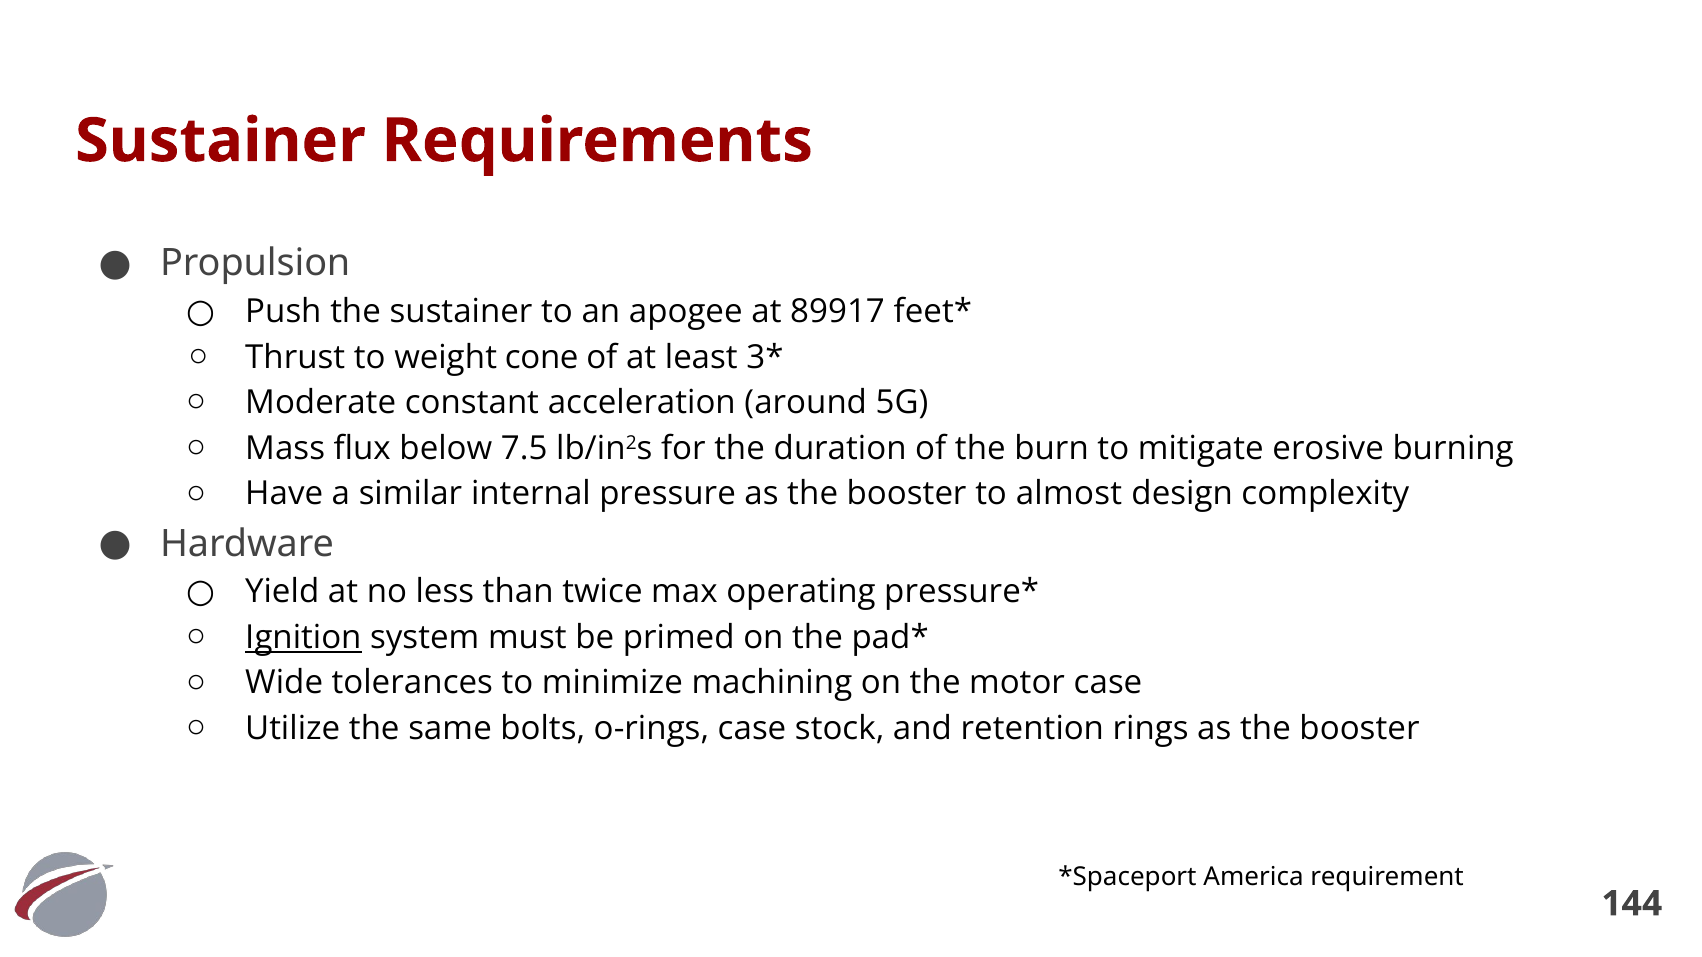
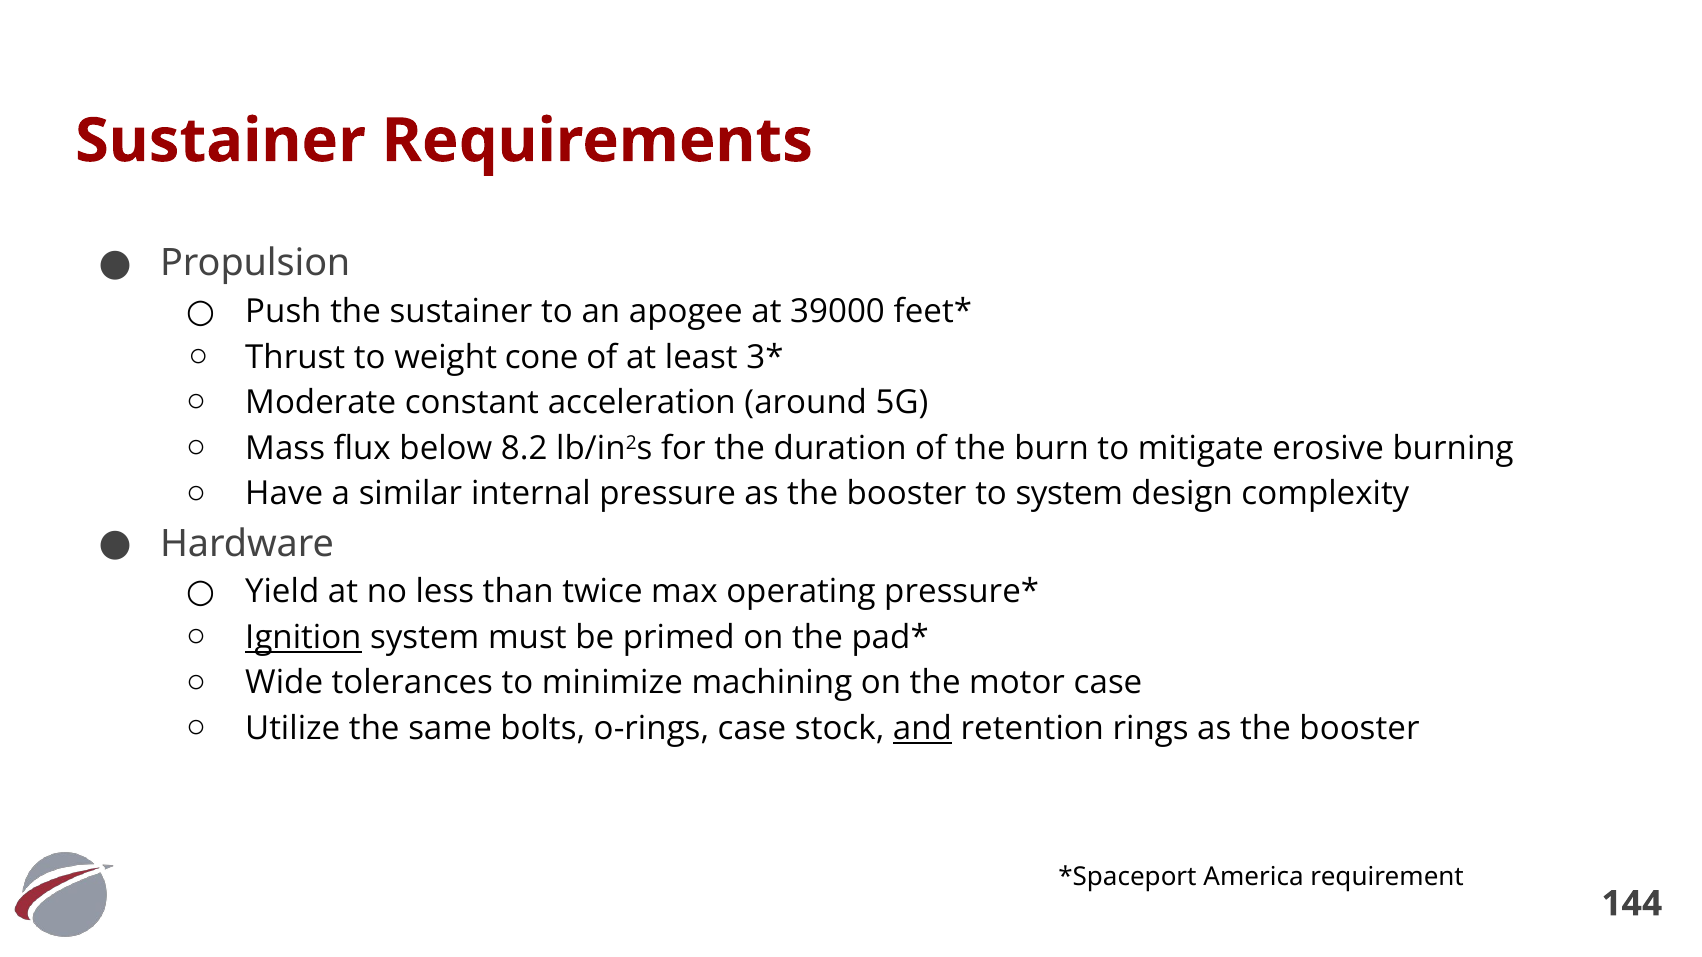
89917: 89917 -> 39000
7.5: 7.5 -> 8.2
to almost: almost -> system
and underline: none -> present
